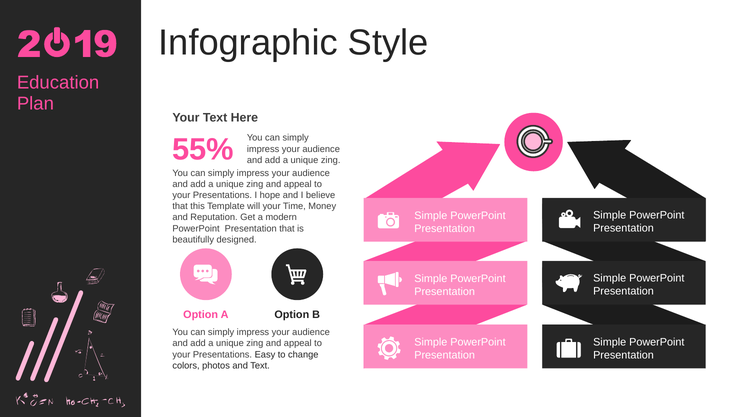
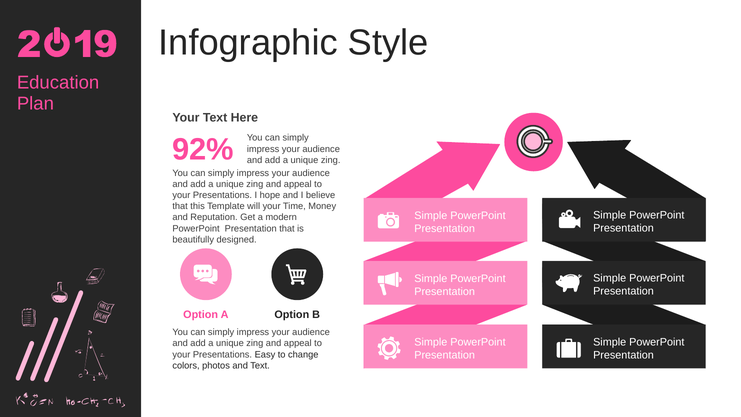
55%: 55% -> 92%
